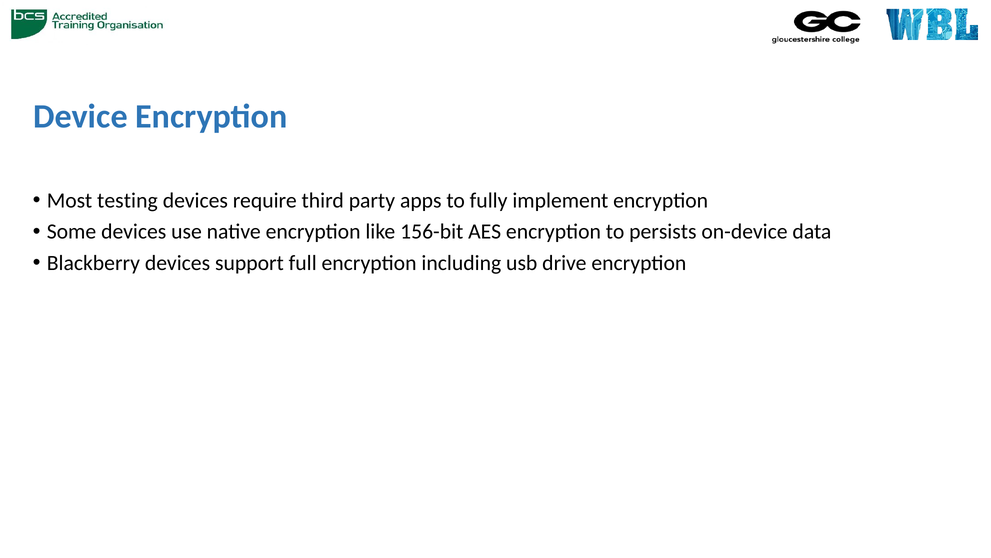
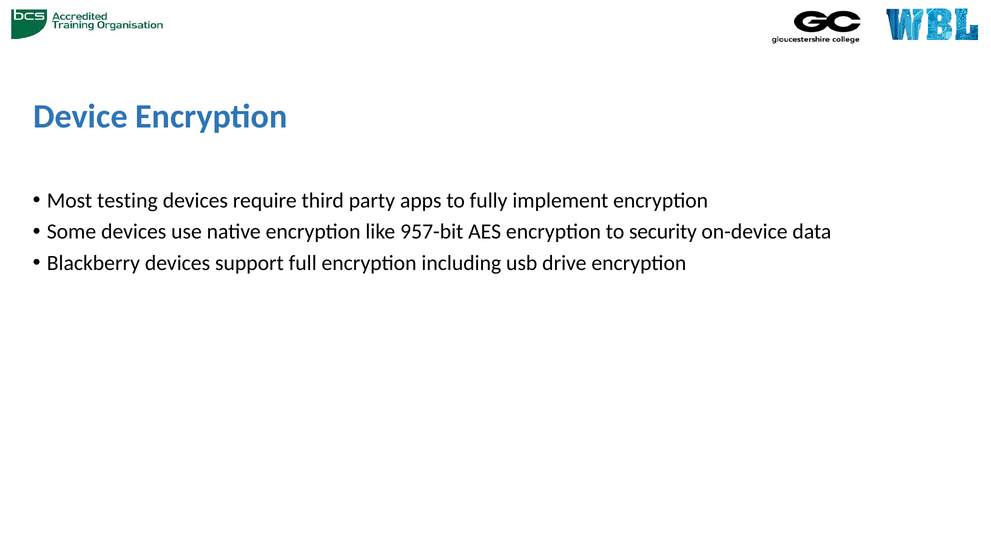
156-bit: 156-bit -> 957-bit
persists: persists -> security
